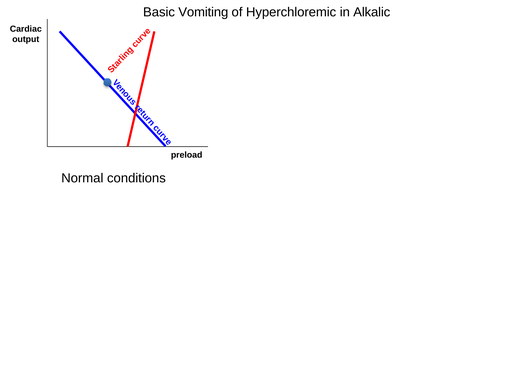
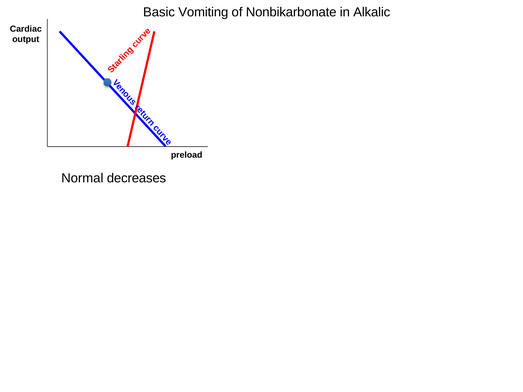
Hyperchloremic: Hyperchloremic -> Nonbikarbonate
conditions: conditions -> decreases
